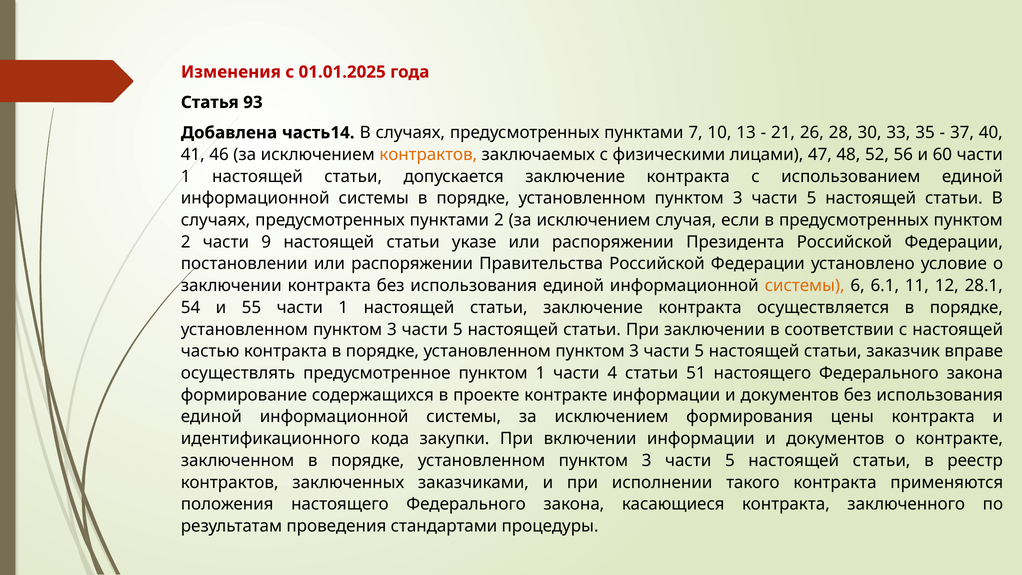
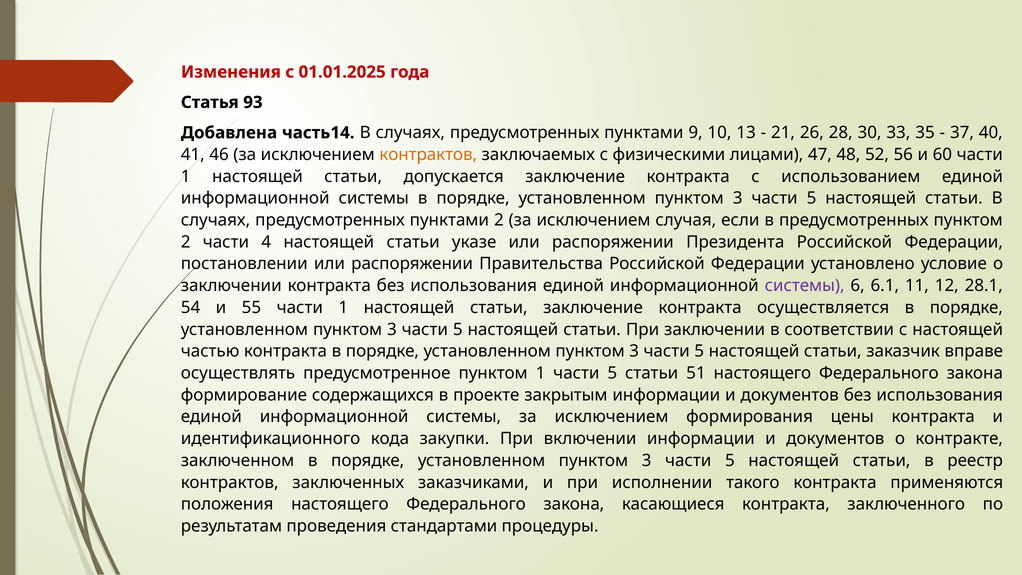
7: 7 -> 9
9: 9 -> 4
системы at (805, 286) colour: orange -> purple
1 части 4: 4 -> 5
проекте контракте: контракте -> закрытым
